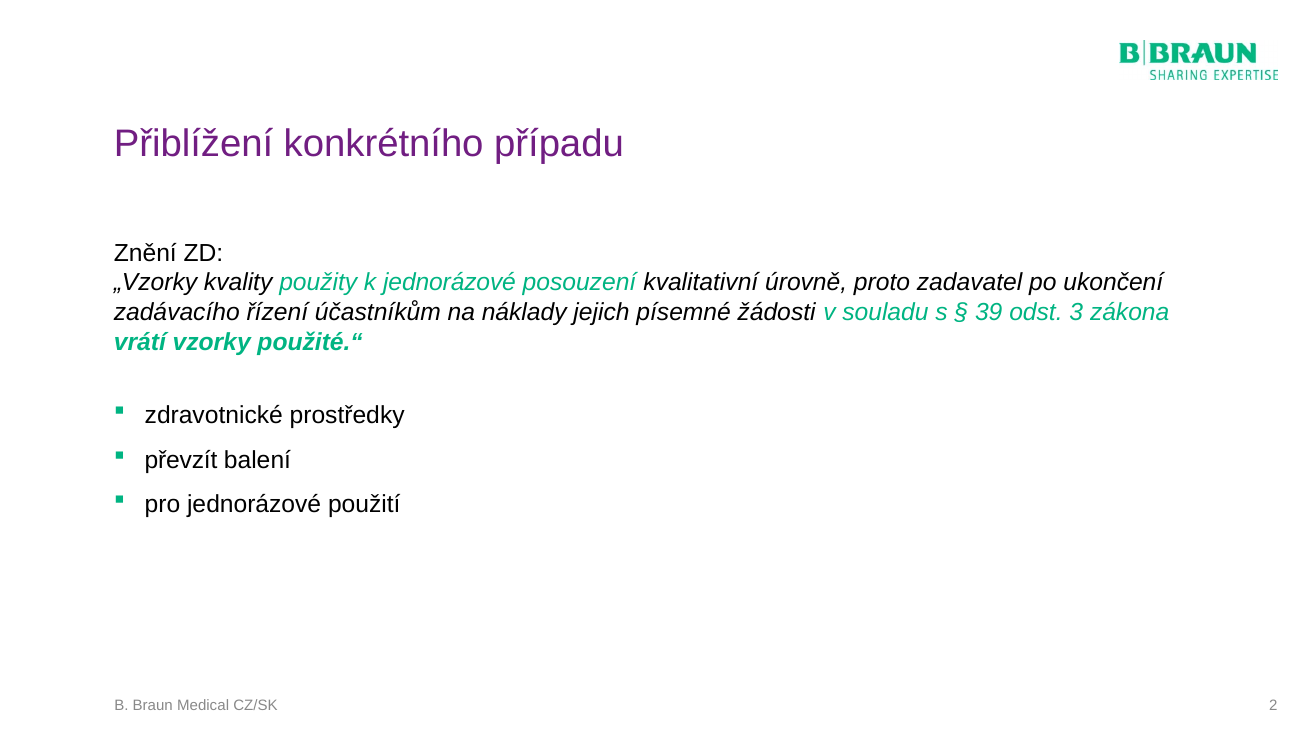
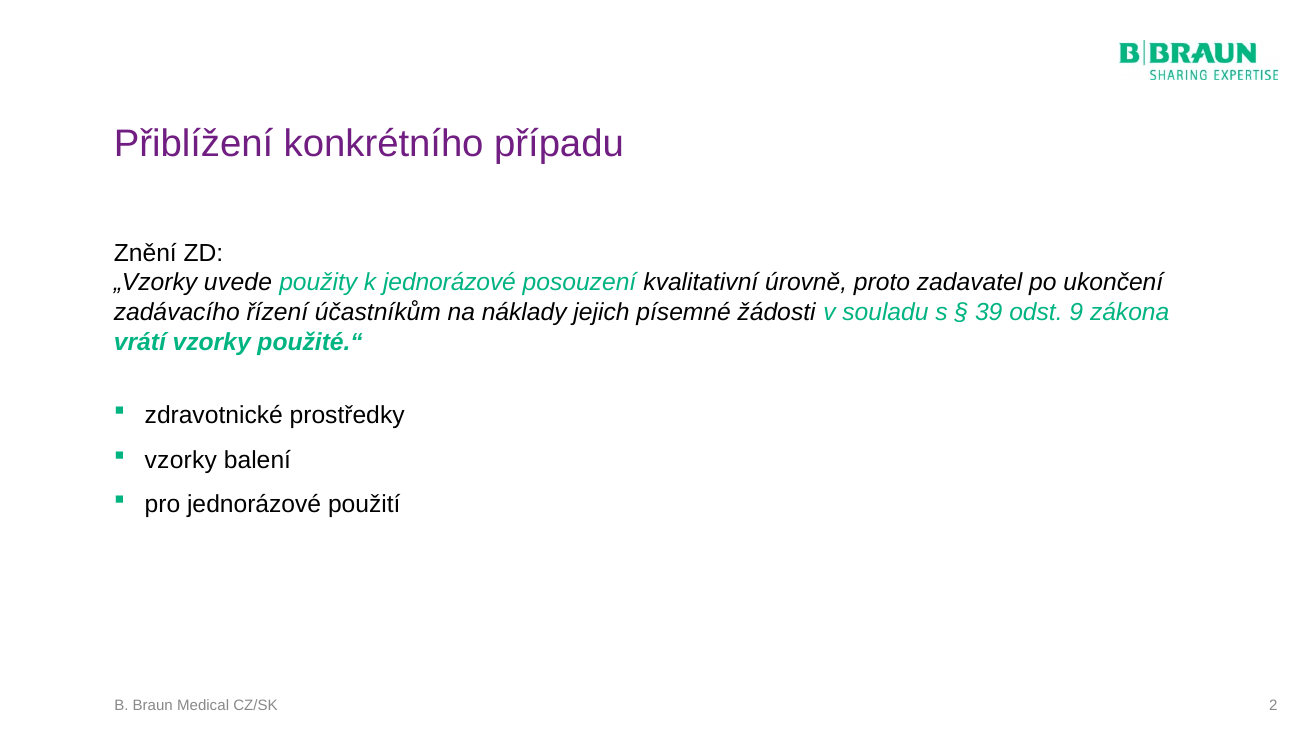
kvality: kvality -> uvede
3: 3 -> 9
převzít at (181, 460): převzít -> vzorky
